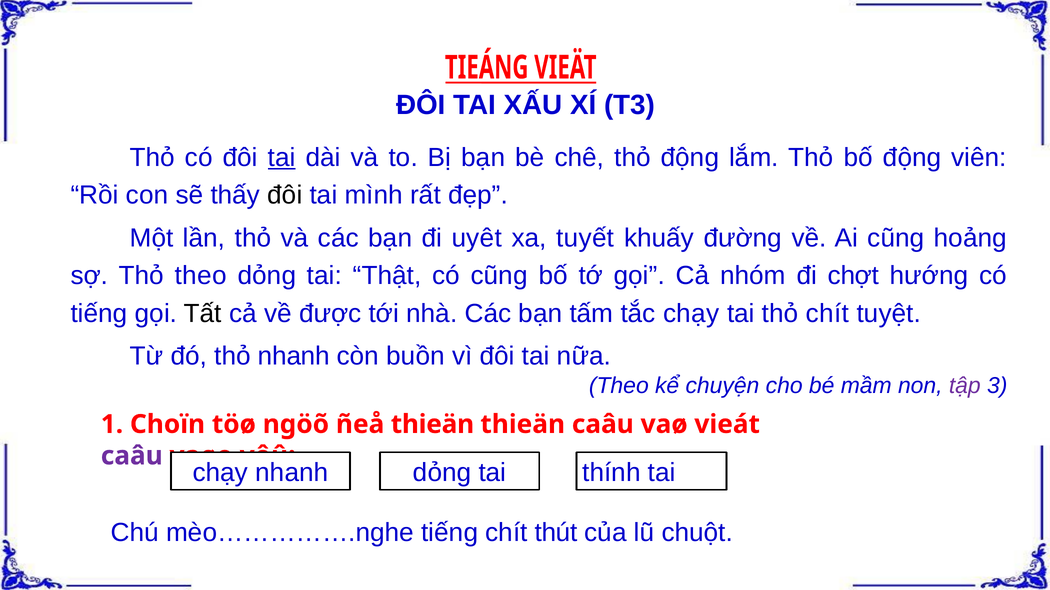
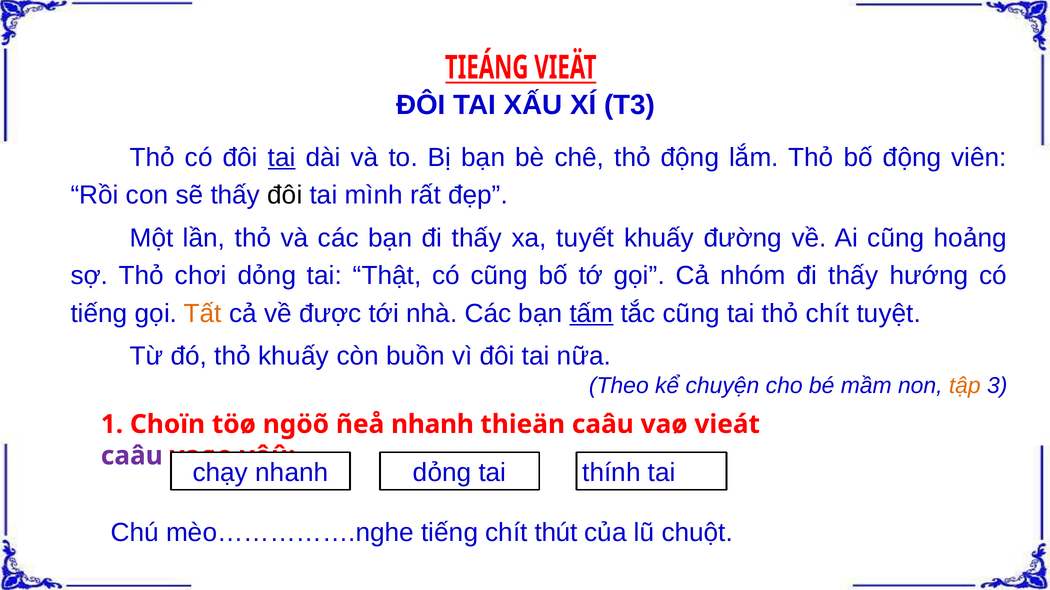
bạn đi uyêt: uyêt -> thấy
Thỏ theo: theo -> chơi
nhóm đi chợt: chợt -> thấy
Tất colour: black -> orange
tấm underline: none -> present
tắc chạy: chạy -> cũng
thỏ nhanh: nhanh -> khuấy
tập colour: purple -> orange
ñeå thieän: thieän -> nhanh
